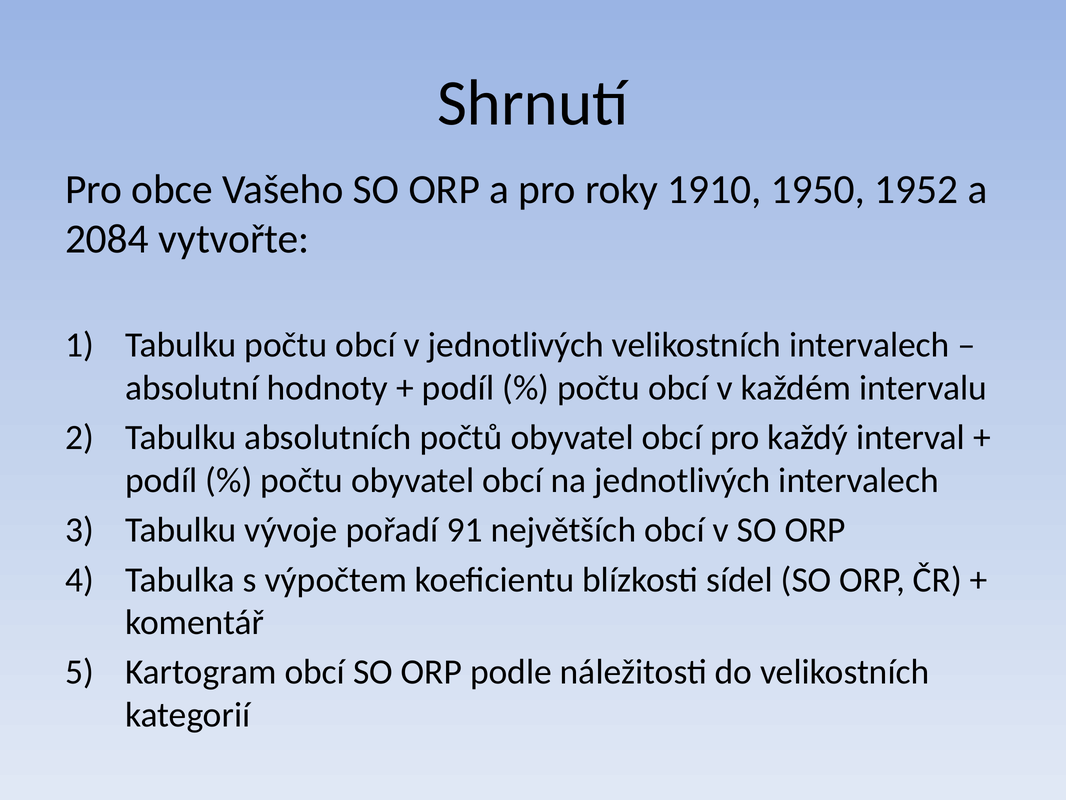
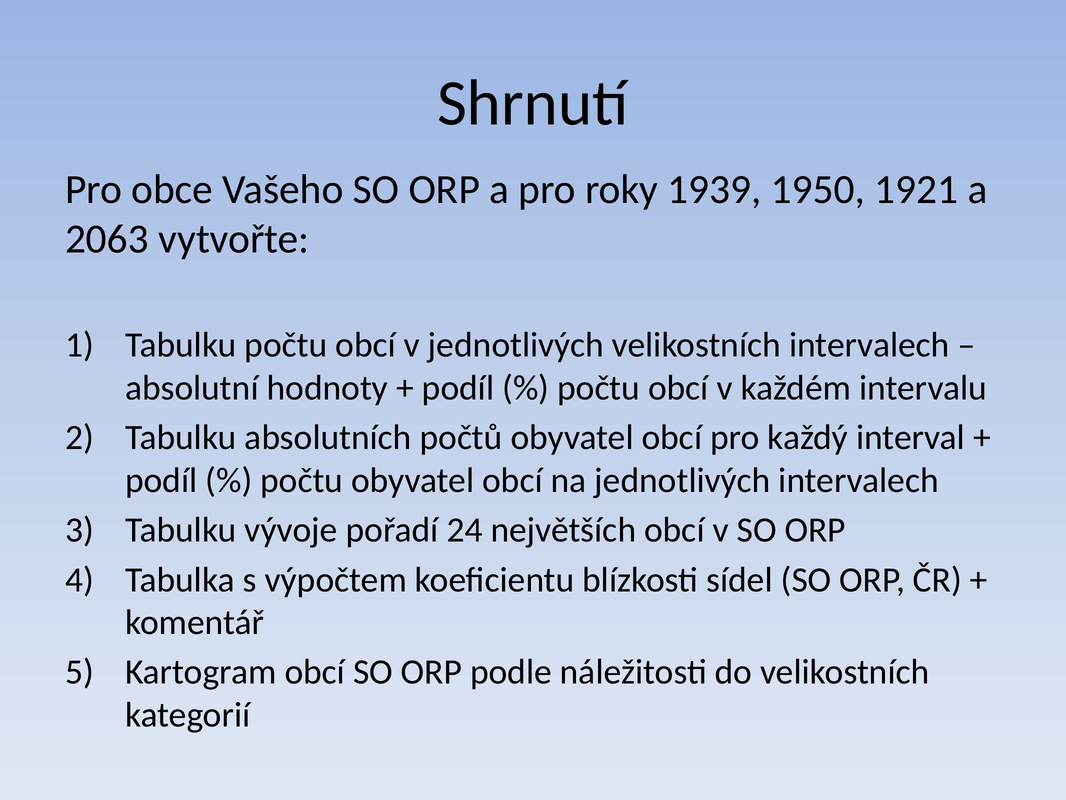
1910: 1910 -> 1939
1952: 1952 -> 1921
2084: 2084 -> 2063
91: 91 -> 24
